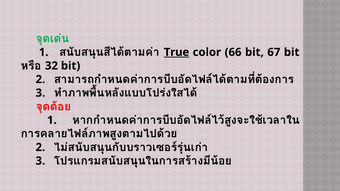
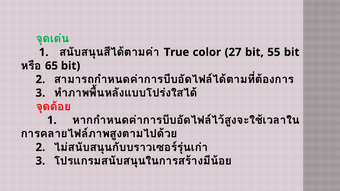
True underline: present -> none
66: 66 -> 27
67: 67 -> 55
32: 32 -> 65
